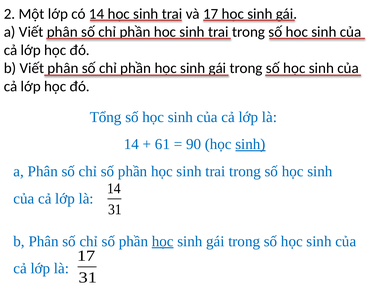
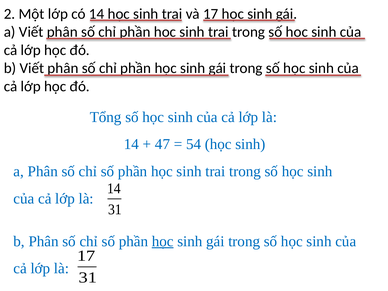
61: 61 -> 47
90: 90 -> 54
sinh at (250, 144) underline: present -> none
